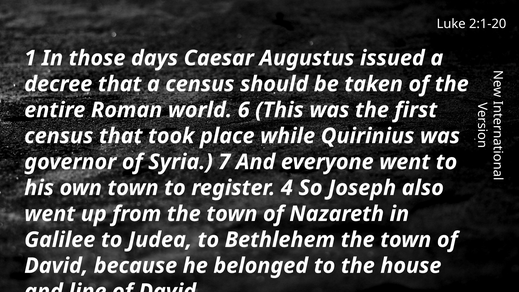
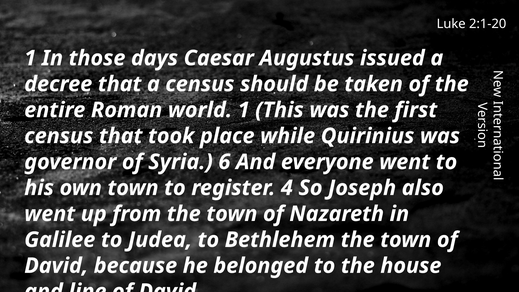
world 6: 6 -> 1
7: 7 -> 6
